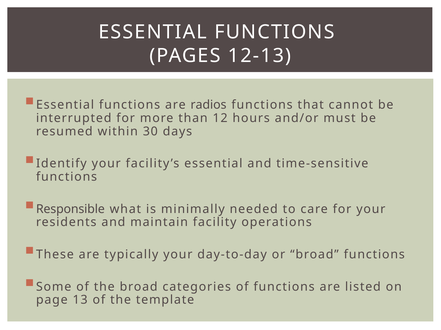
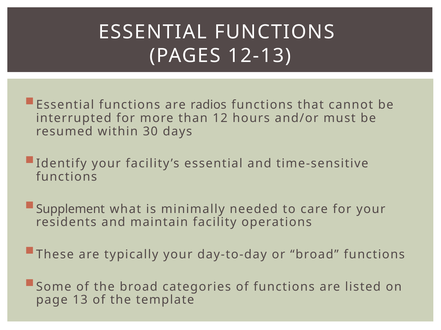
Responsible: Responsible -> Supplement
